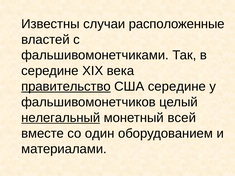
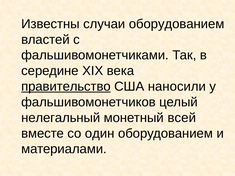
случаи расположенные: расположенные -> оборудованием
США середине: середине -> наносили
нелегальный underline: present -> none
